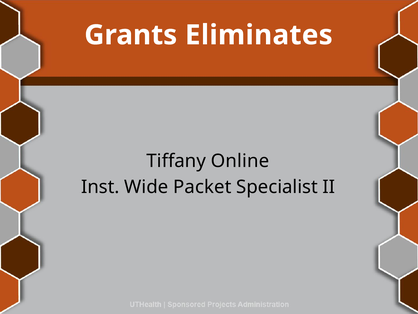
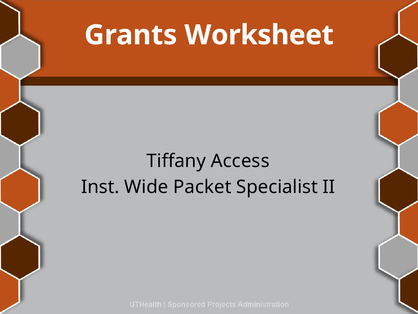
Eliminates: Eliminates -> Worksheet
Online: Online -> Access
